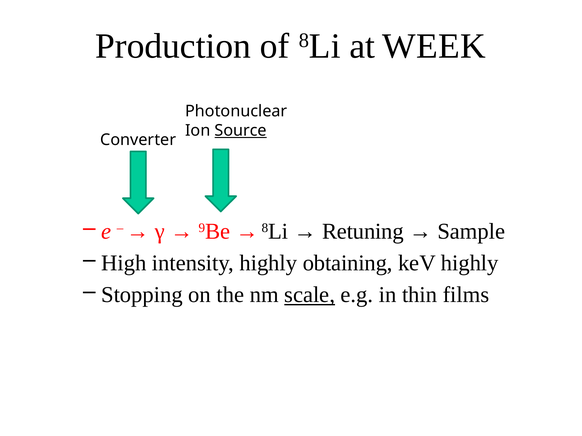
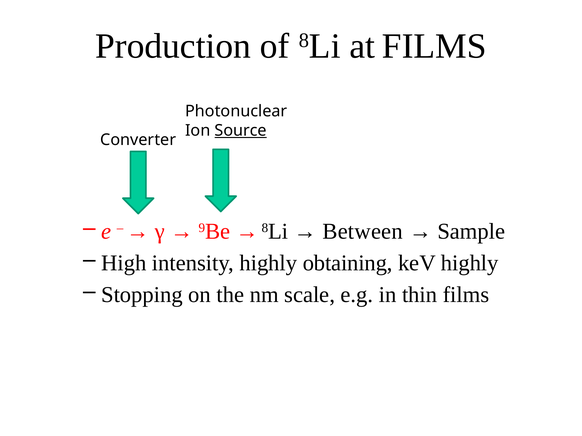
at WEEK: WEEK -> FILMS
Retuning: Retuning -> Between
scale underline: present -> none
